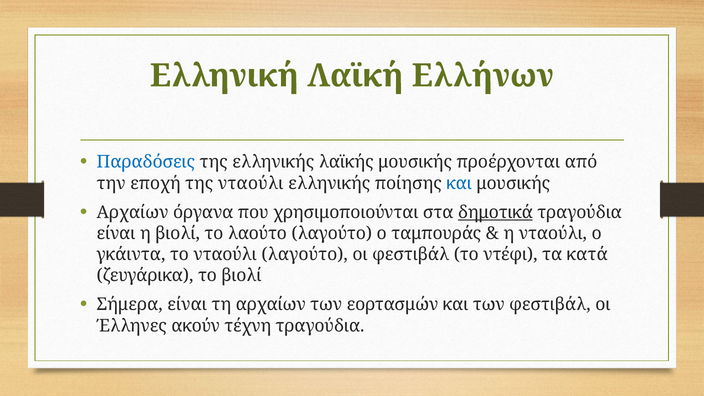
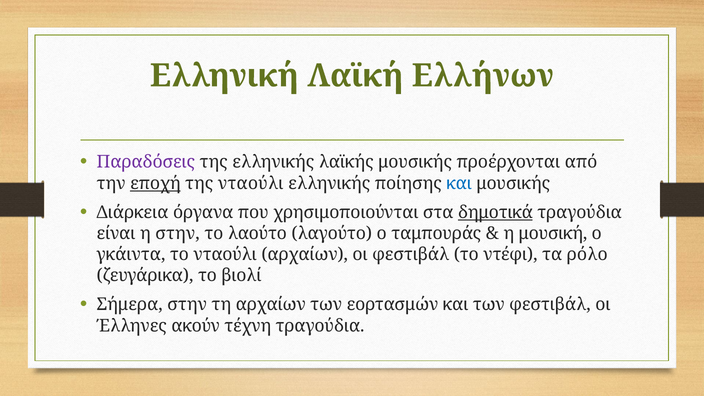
Παραδόσεις colour: blue -> purple
εποχή underline: none -> present
Αρχαίων at (133, 212): Αρχαίων -> Διάρκεια
η βιολί: βιολί -> στην
η νταούλι: νταούλι -> μουσική
νταούλι λαγούτο: λαγούτο -> αρχαίων
κατά: κατά -> ρόλο
Σήμερα είναι: είναι -> στην
